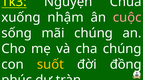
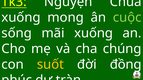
nhậm: nhậm -> mong
cuộc colour: pink -> light green
mãi chúng: chúng -> xuống
